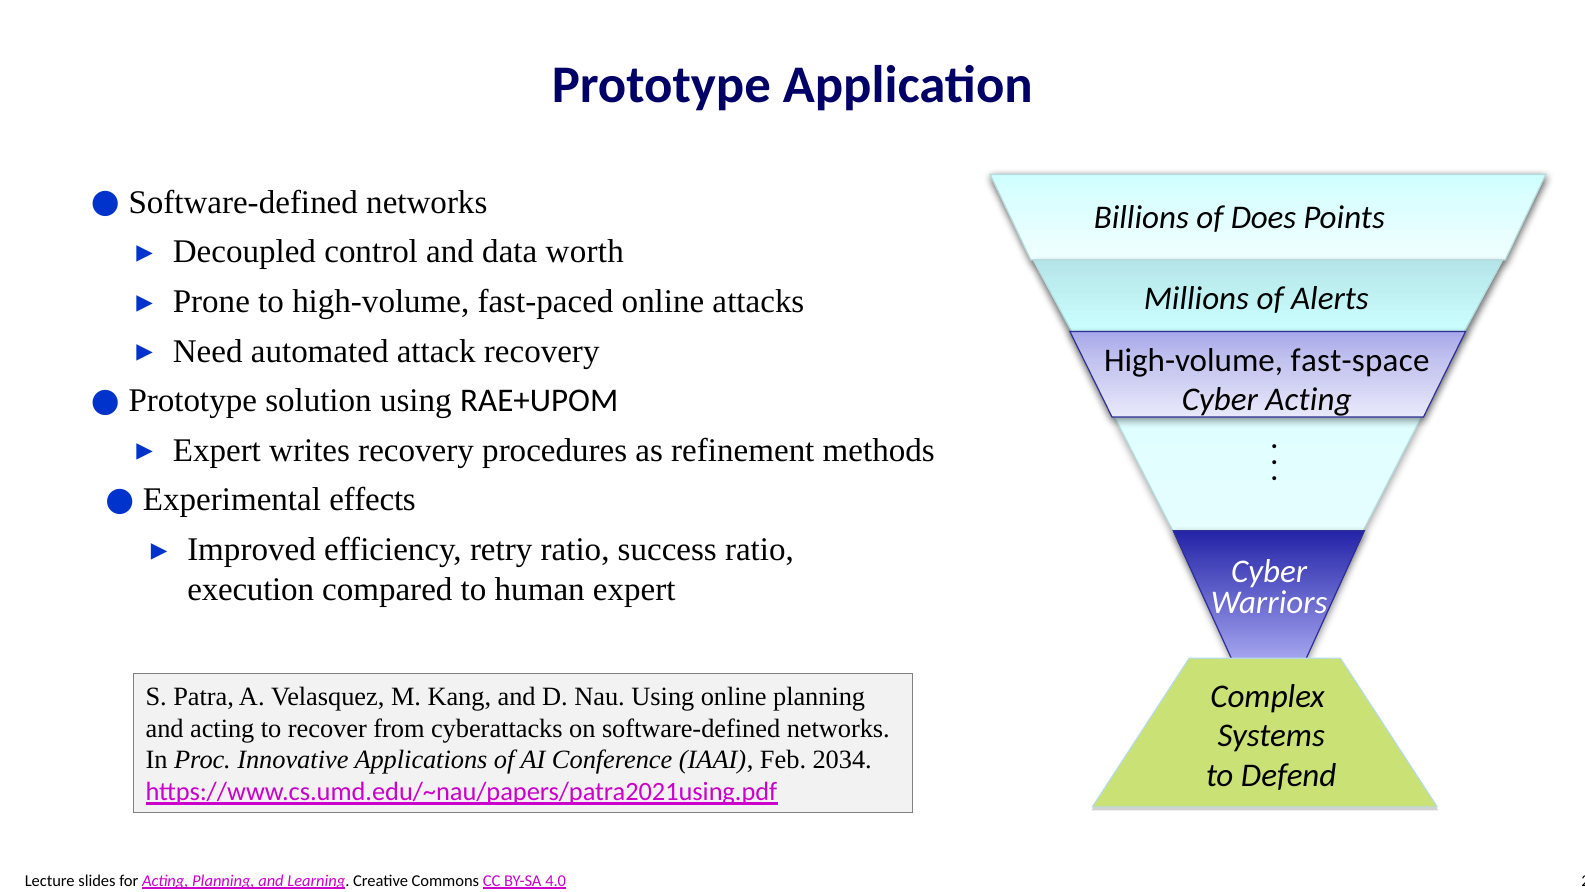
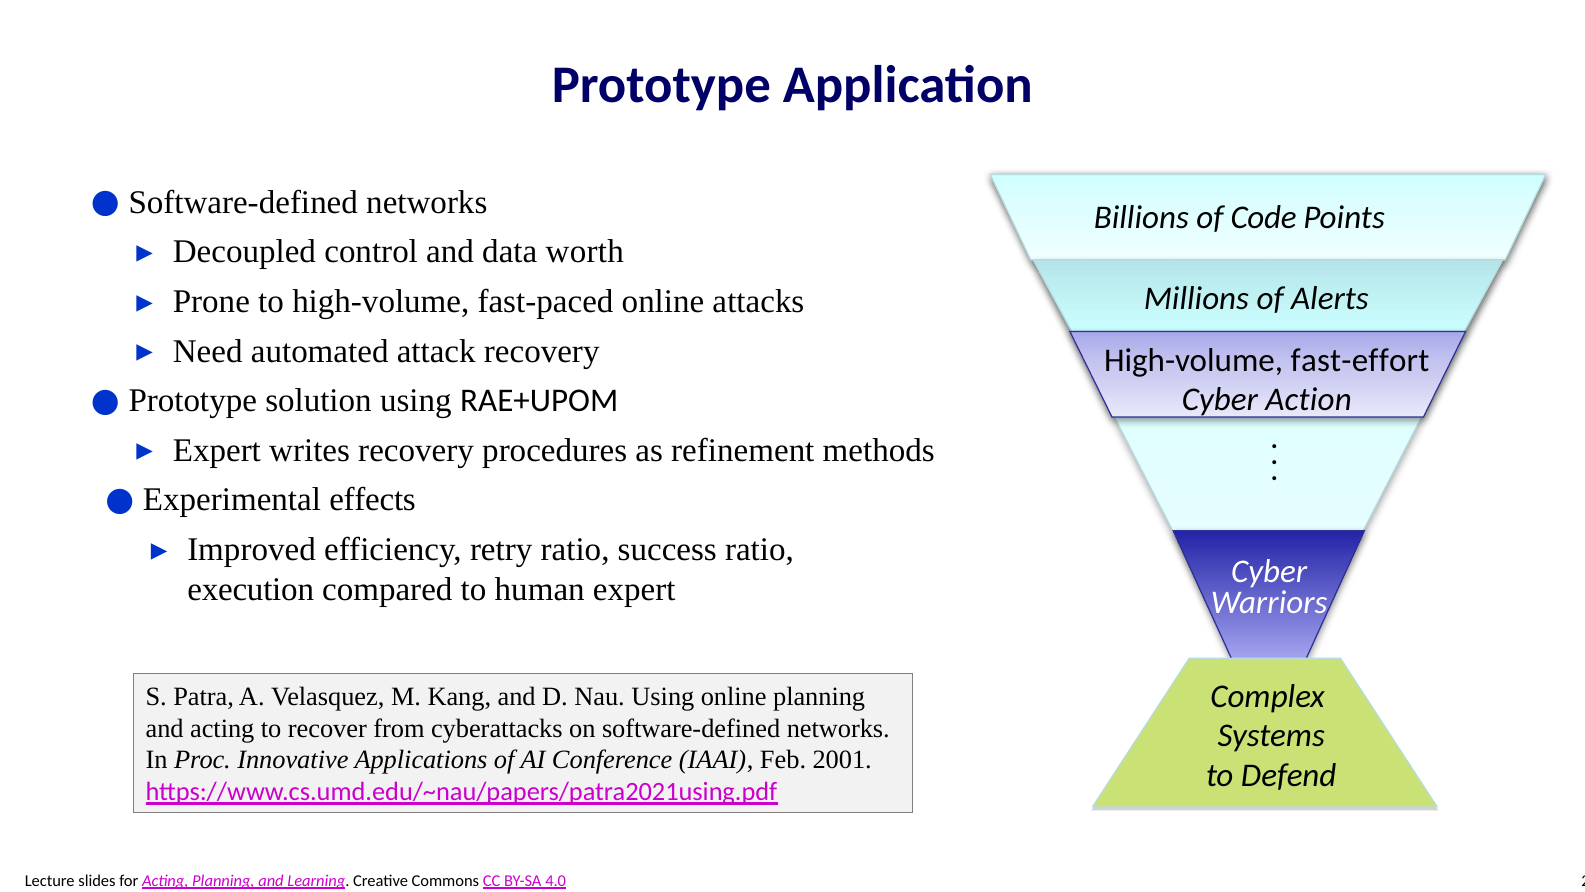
Does: Does -> Code
fast-space: fast-space -> fast-effort
Cyber Acting: Acting -> Action
2034: 2034 -> 2001
